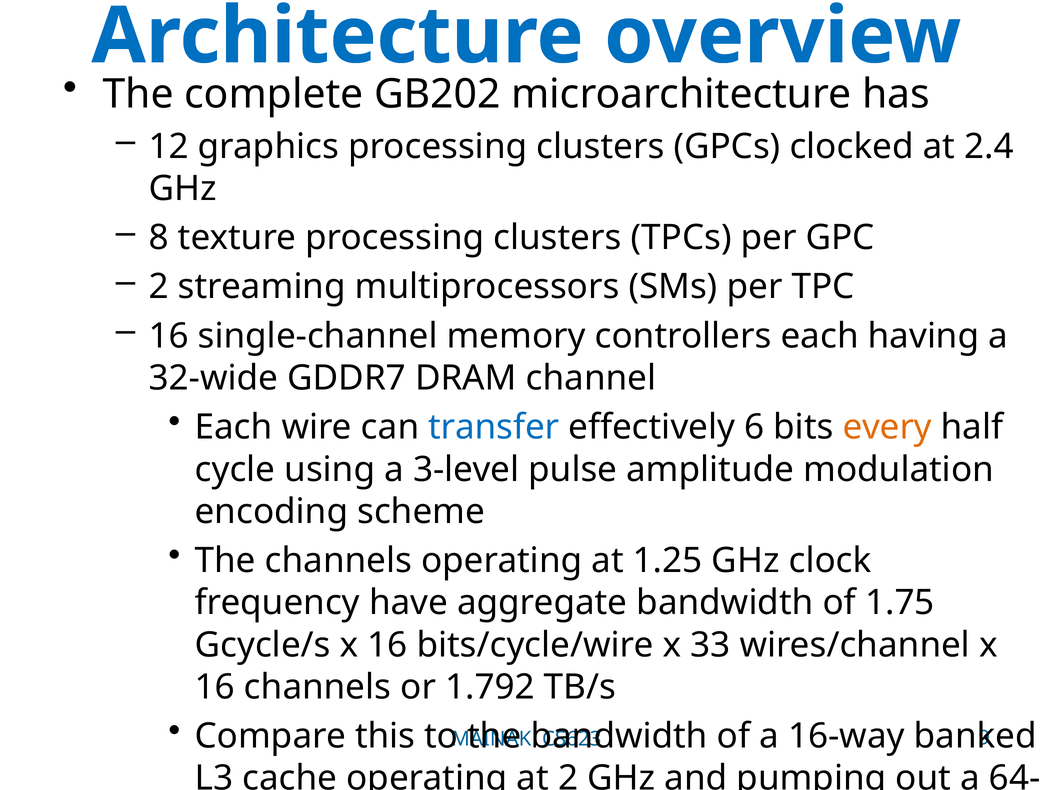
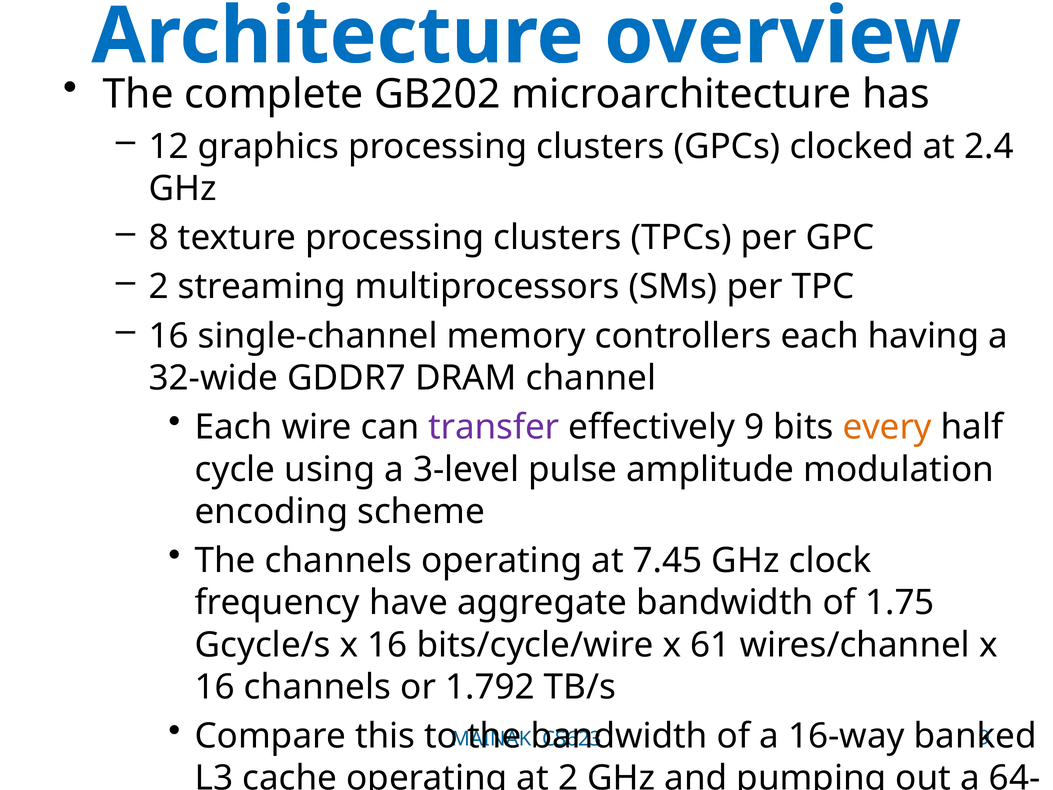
transfer colour: blue -> purple
effectively 6: 6 -> 9
1.25: 1.25 -> 7.45
33: 33 -> 61
